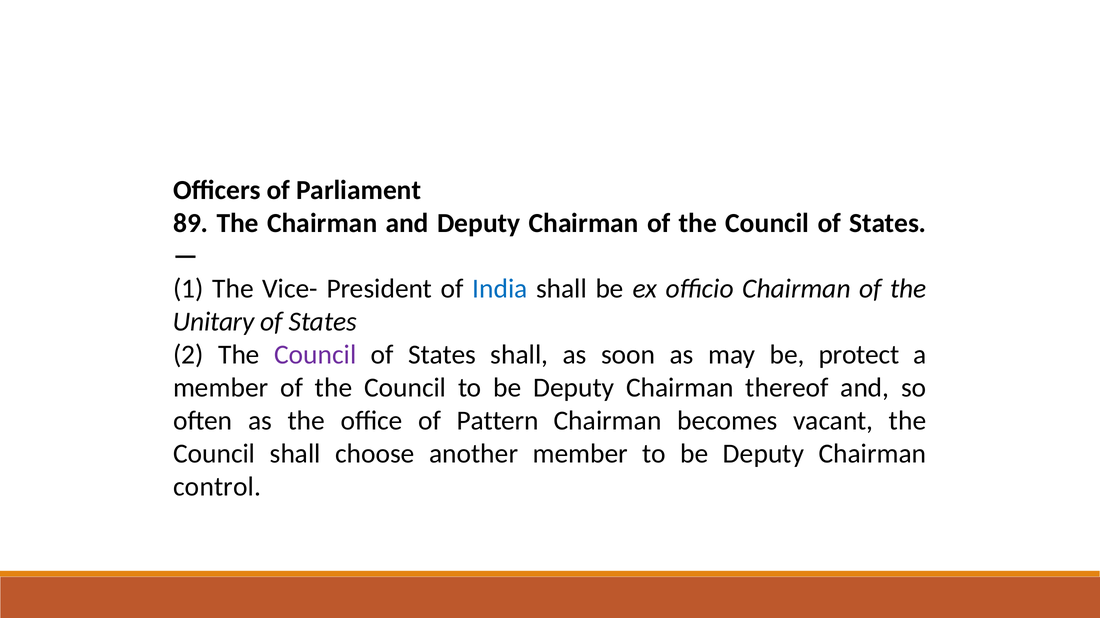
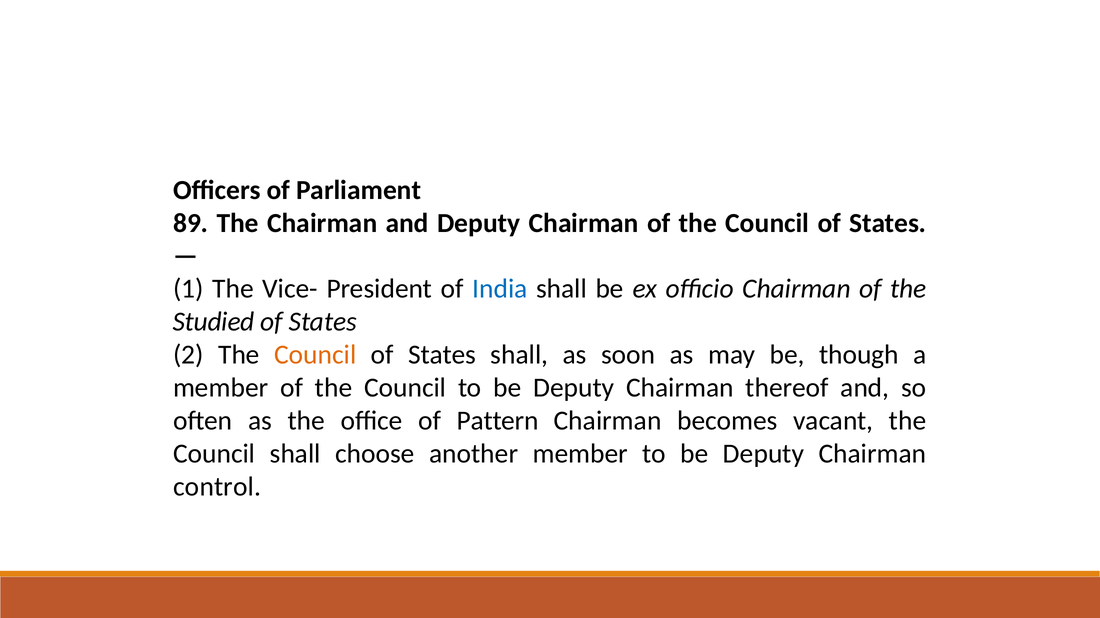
Unitary: Unitary -> Studied
Council at (315, 355) colour: purple -> orange
protect: protect -> though
